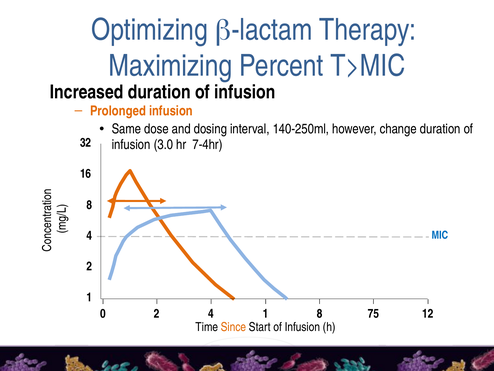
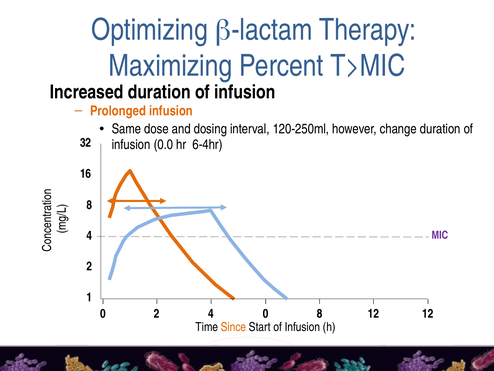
140-250ml: 140-250ml -> 120-250ml
3.0: 3.0 -> 0.0
7-4hr: 7-4hr -> 6-4hr
MIC colour: blue -> purple
0 1: 1 -> 0
8 75: 75 -> 12
